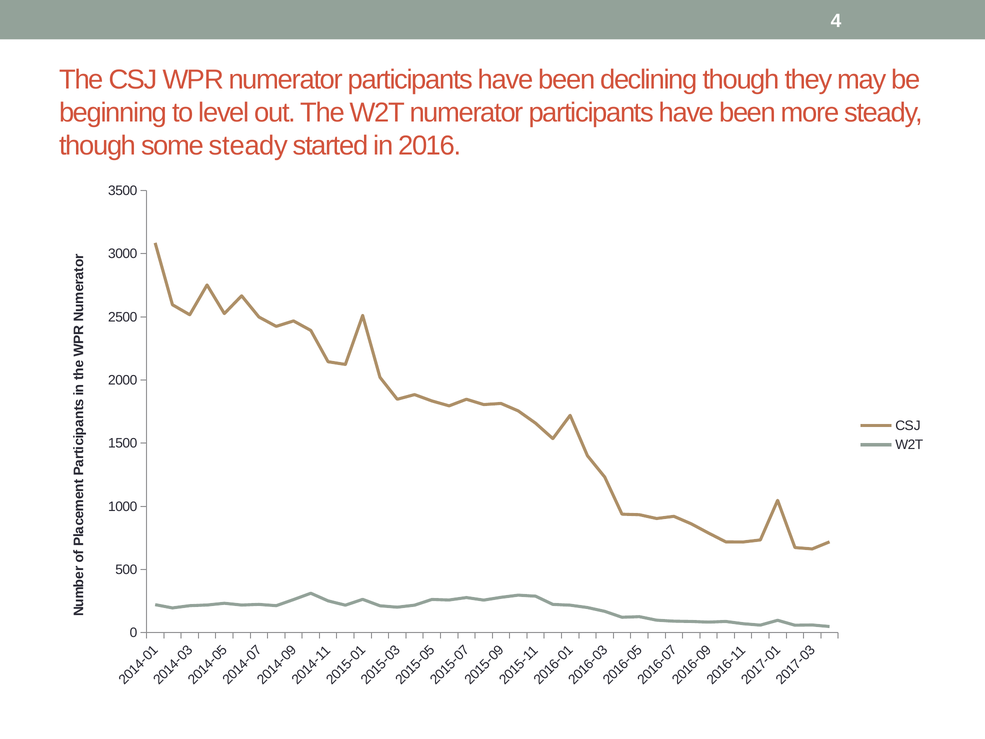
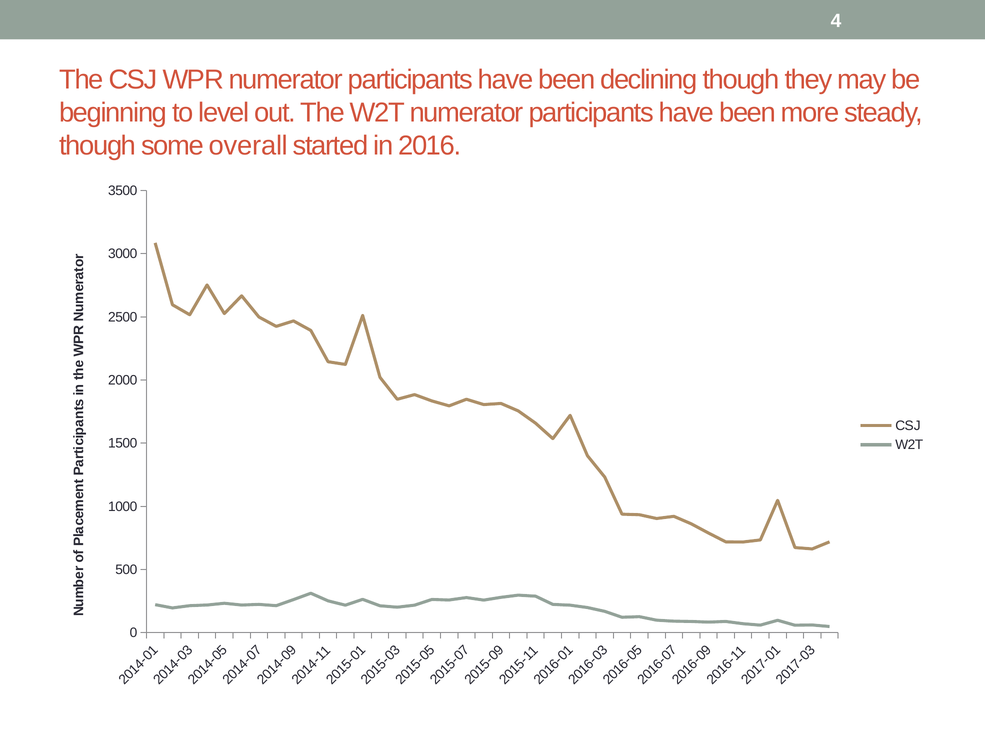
some steady: steady -> overall
